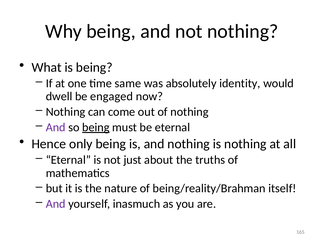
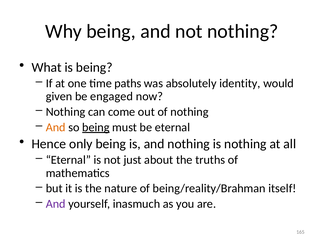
same: same -> paths
dwell: dwell -> given
And at (56, 127) colour: purple -> orange
